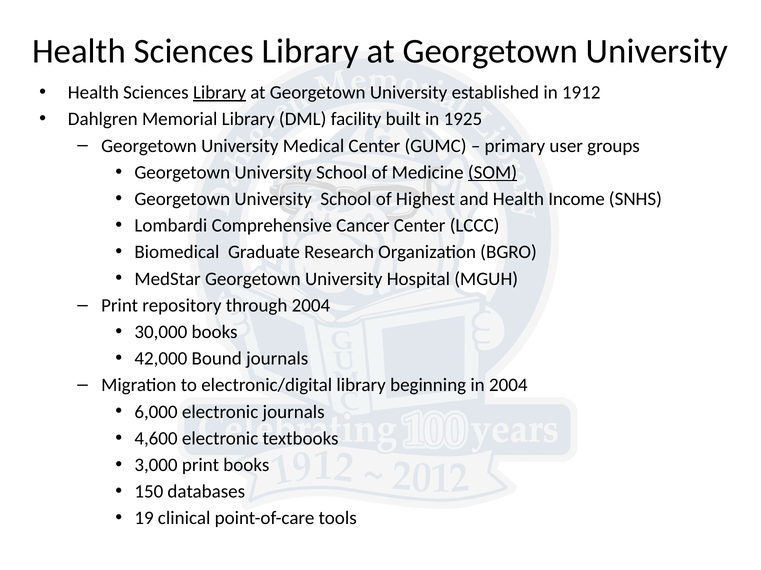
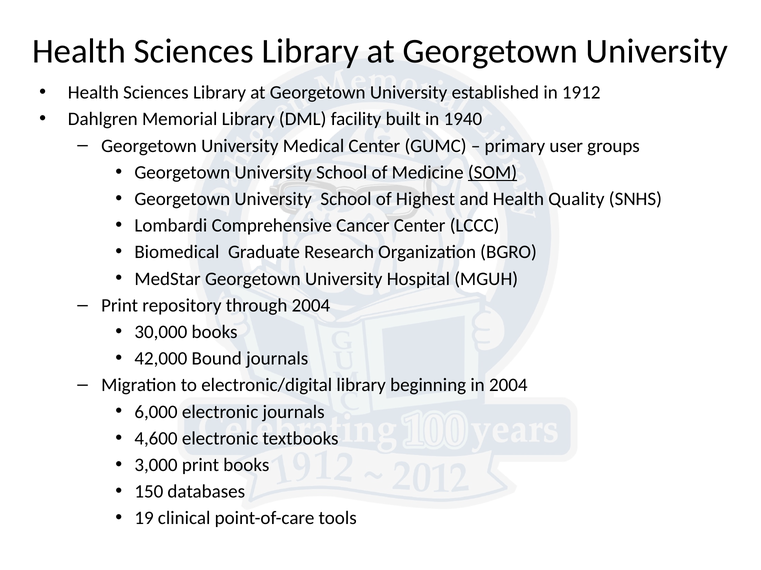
Library at (219, 93) underline: present -> none
1925: 1925 -> 1940
Income: Income -> Quality
